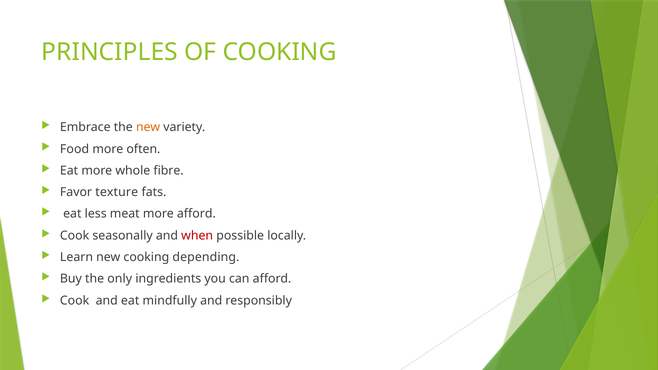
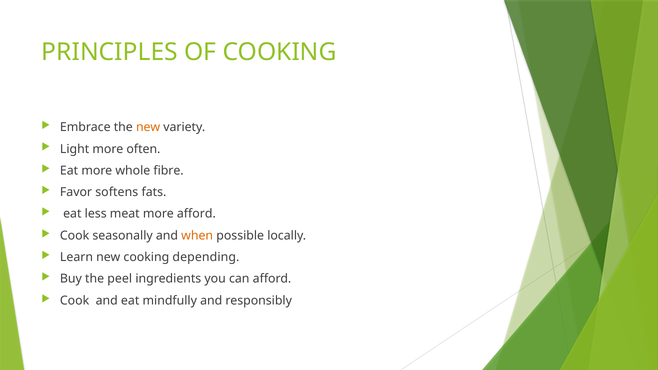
Food: Food -> Light
texture: texture -> softens
when colour: red -> orange
only: only -> peel
